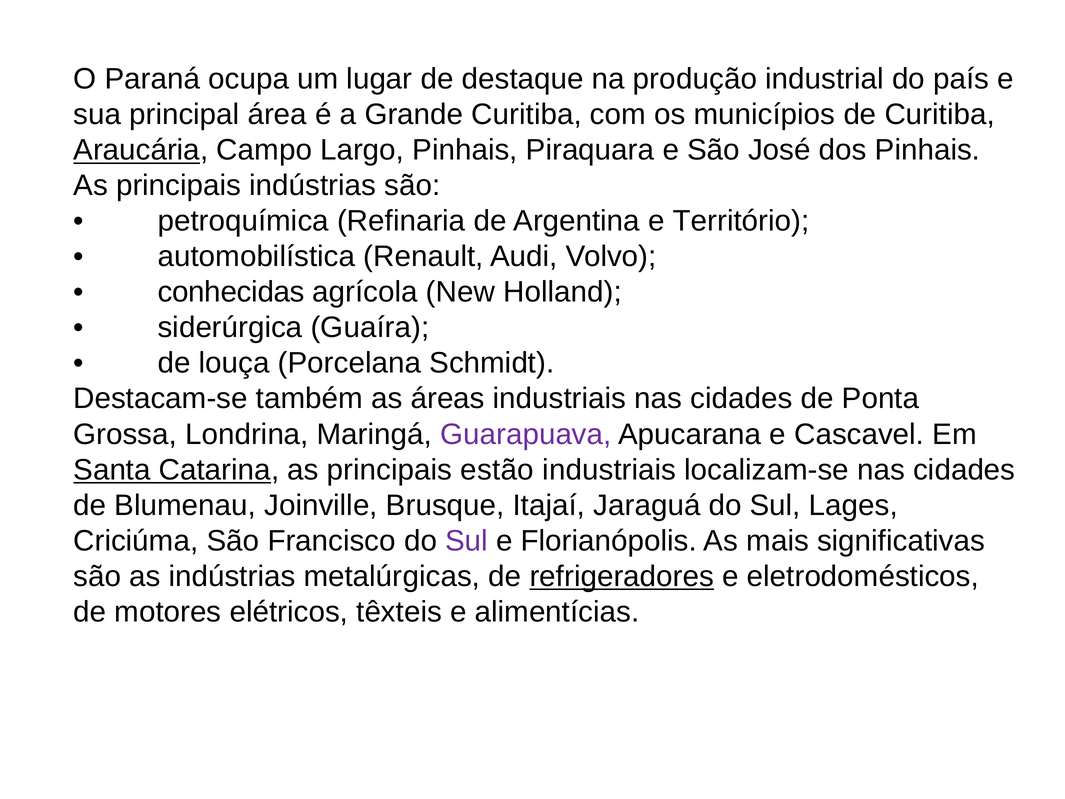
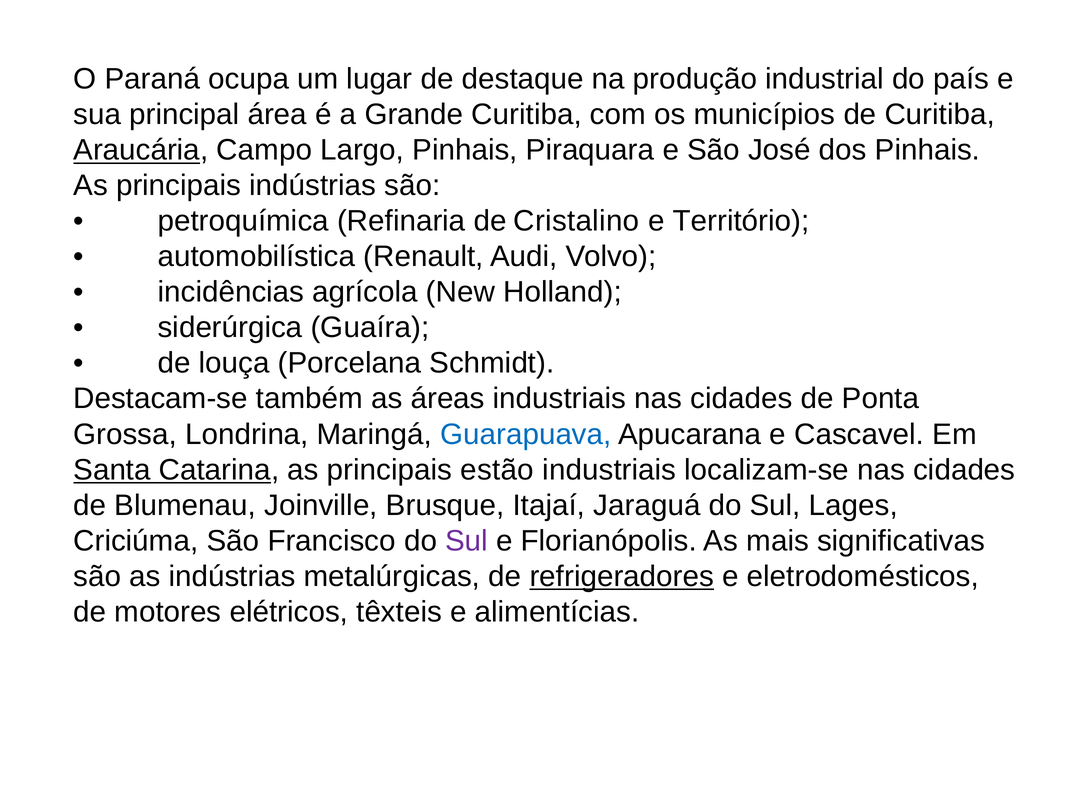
Argentina: Argentina -> Cristalino
conhecidas: conhecidas -> incidências
Guarapuava colour: purple -> blue
